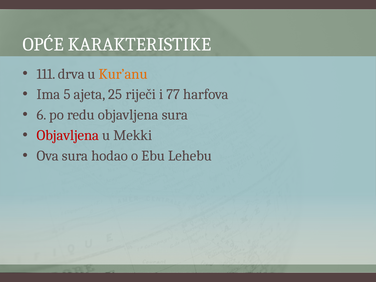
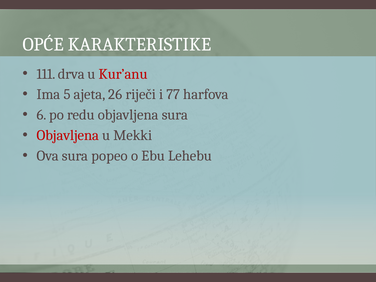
Kur’anu colour: orange -> red
25: 25 -> 26
hodao: hodao -> popeo
